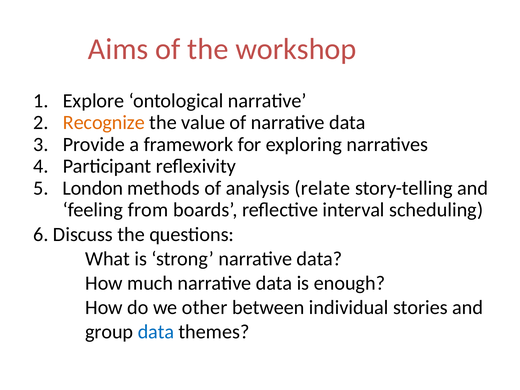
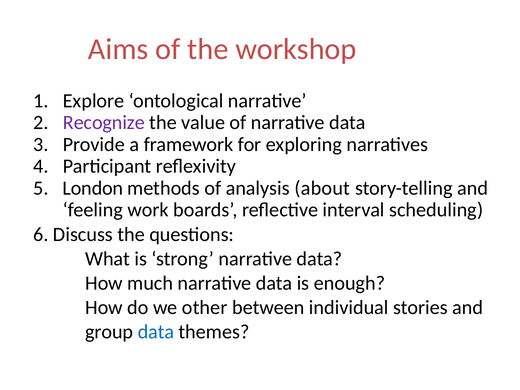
Recognize colour: orange -> purple
relate: relate -> about
from: from -> work
